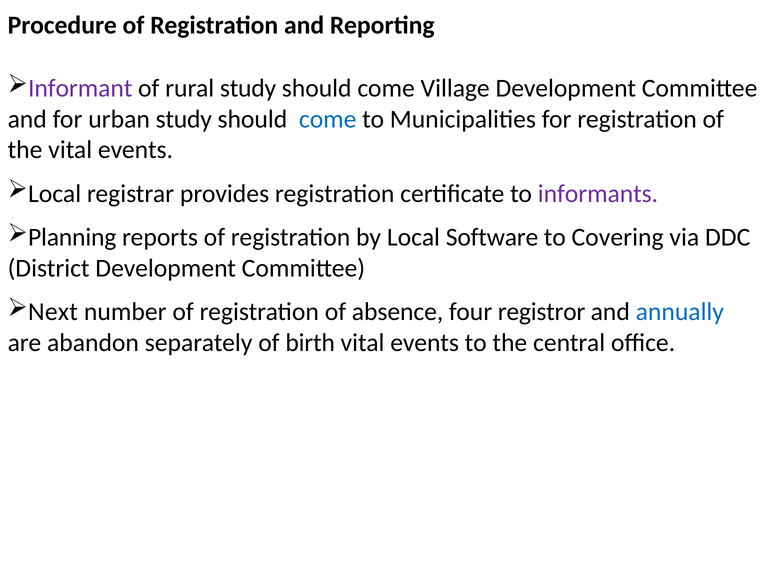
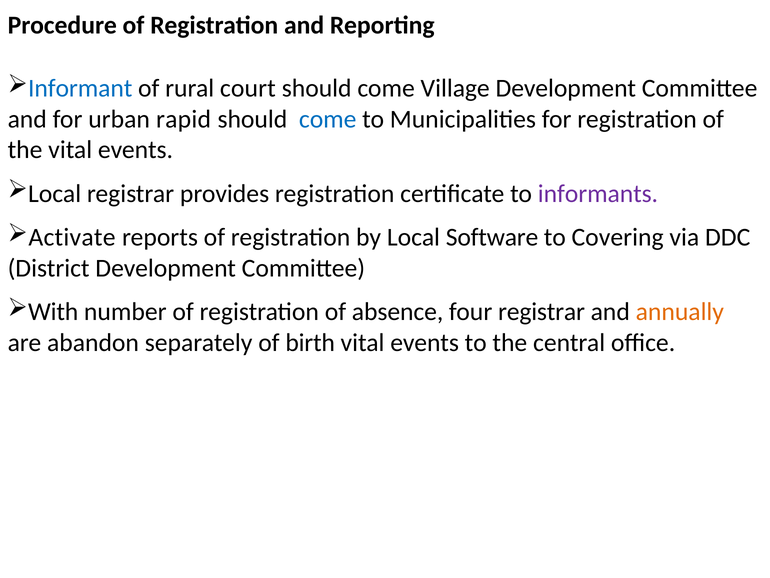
Informant colour: purple -> blue
rural study: study -> court
urban study: study -> rapid
Planning: Planning -> Activate
Next: Next -> With
four registror: registror -> registrar
annually colour: blue -> orange
